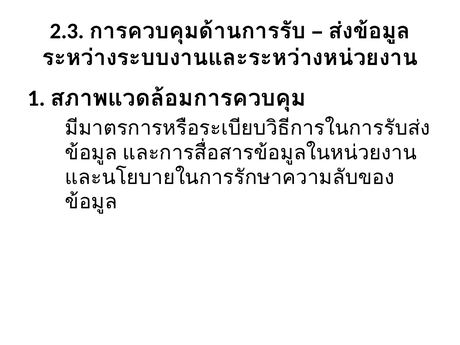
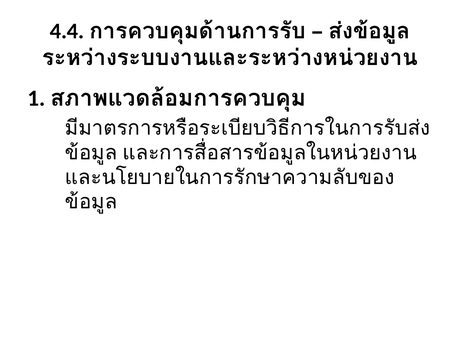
2.3: 2.3 -> 4.4
